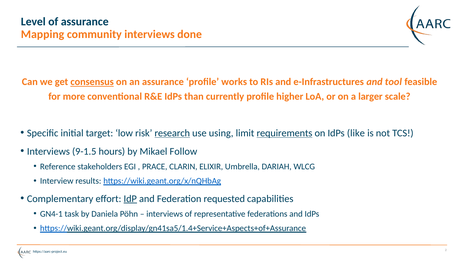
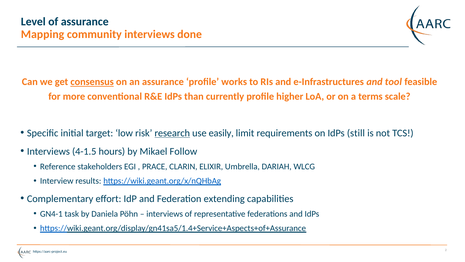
larger: larger -> terms
using: using -> easily
requirements underline: present -> none
like: like -> still
9-1.5: 9-1.5 -> 4-1.5
IdP underline: present -> none
requested: requested -> extending
